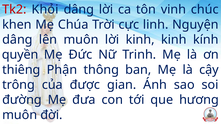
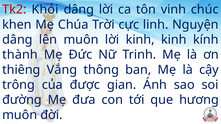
quyền: quyền -> thành
Phận: Phận -> Vắng
